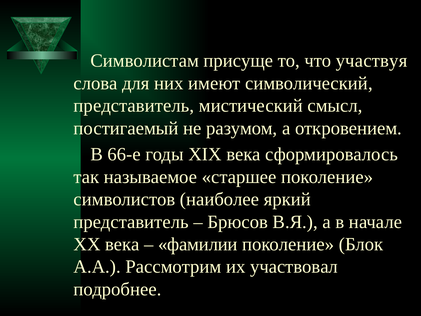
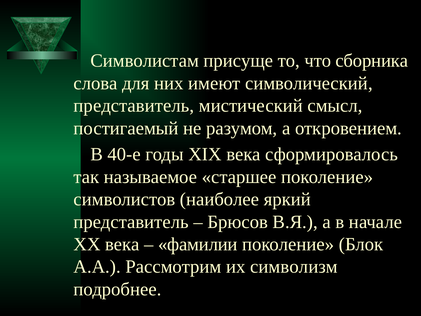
участвуя: участвуя -> сборника
66-е: 66-е -> 40-е
участвовал: участвовал -> символизм
